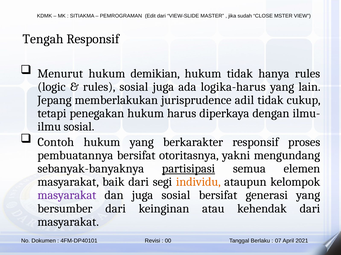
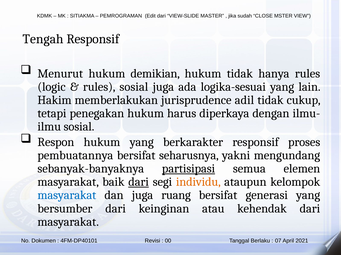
logika-harus: logika-harus -> logika-sesuai
Jepang: Jepang -> Hakim
Contoh: Contoh -> Respon
otoritasnya: otoritasnya -> seharusnya
dari at (139, 182) underline: none -> present
masyarakat at (67, 196) colour: purple -> blue
juga sosial: sosial -> ruang
